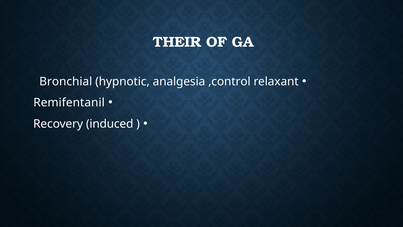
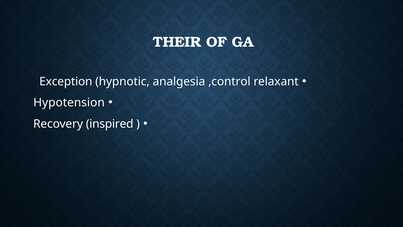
Bronchial: Bronchial -> Exception
Remifentanil: Remifentanil -> Hypotension
induced: induced -> inspired
